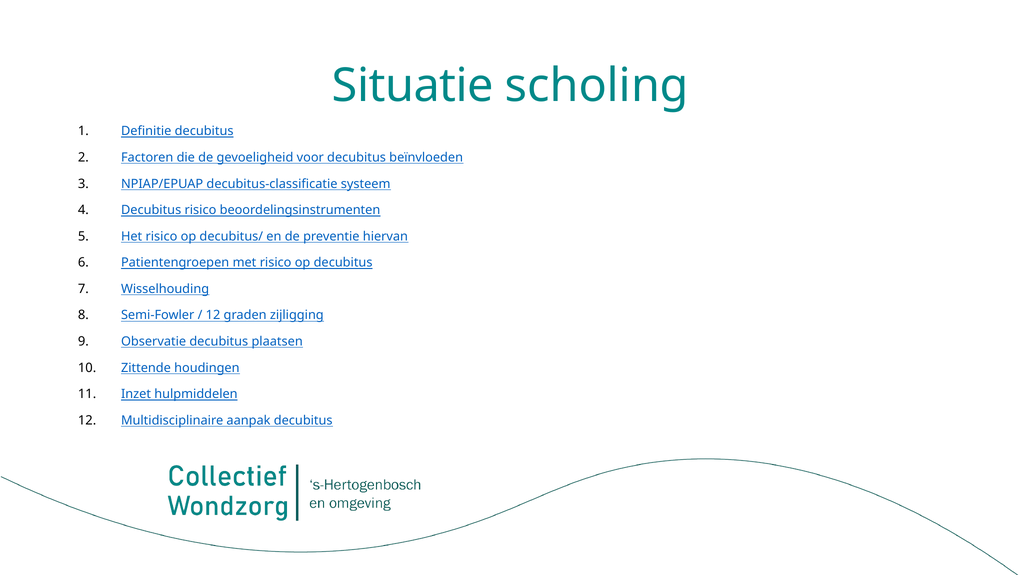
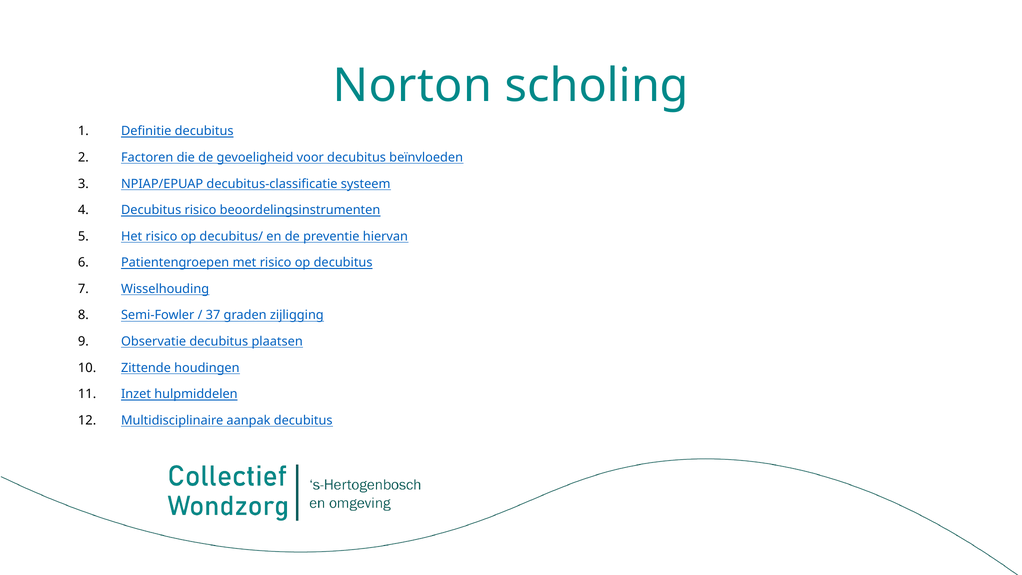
Situatie: Situatie -> Norton
12 at (213, 315): 12 -> 37
